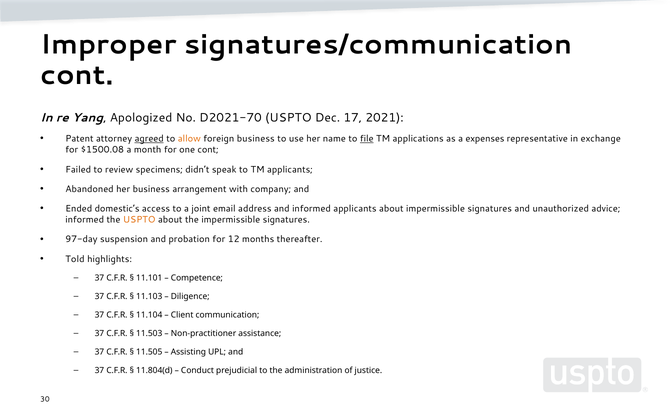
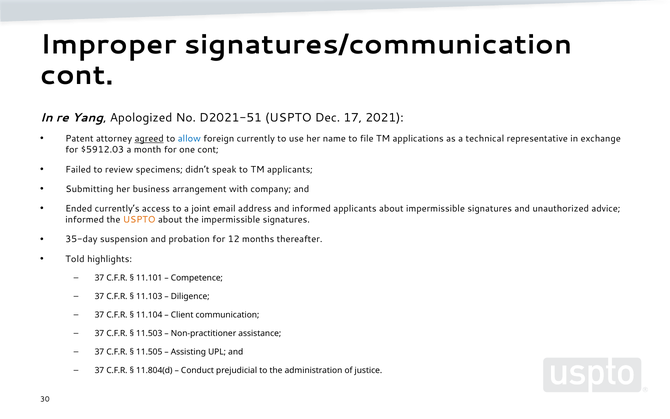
D2021-70: D2021-70 -> D2021-51
allow colour: orange -> blue
foreign business: business -> currently
file underline: present -> none
expenses: expenses -> technical
$1500.08: $1500.08 -> $5912.03
Abandoned: Abandoned -> Submitting
domestic’s: domestic’s -> currently’s
97-day: 97-day -> 35-day
